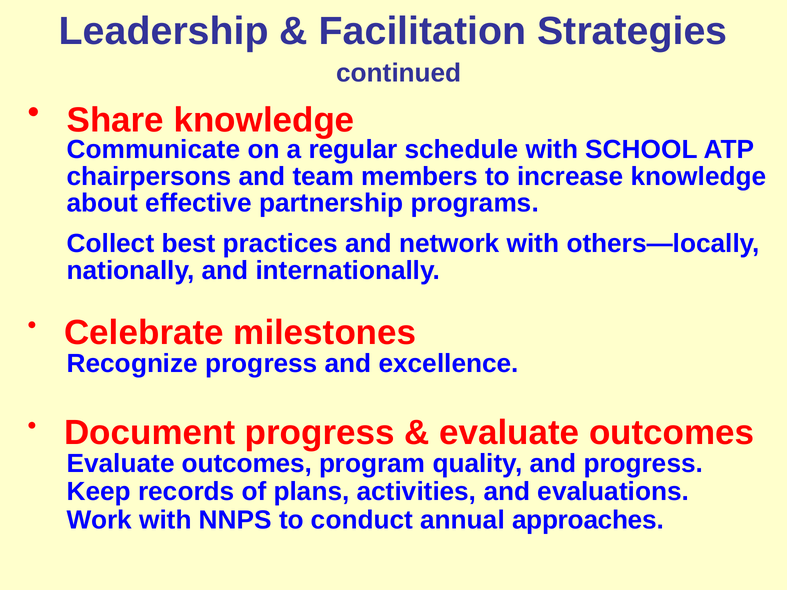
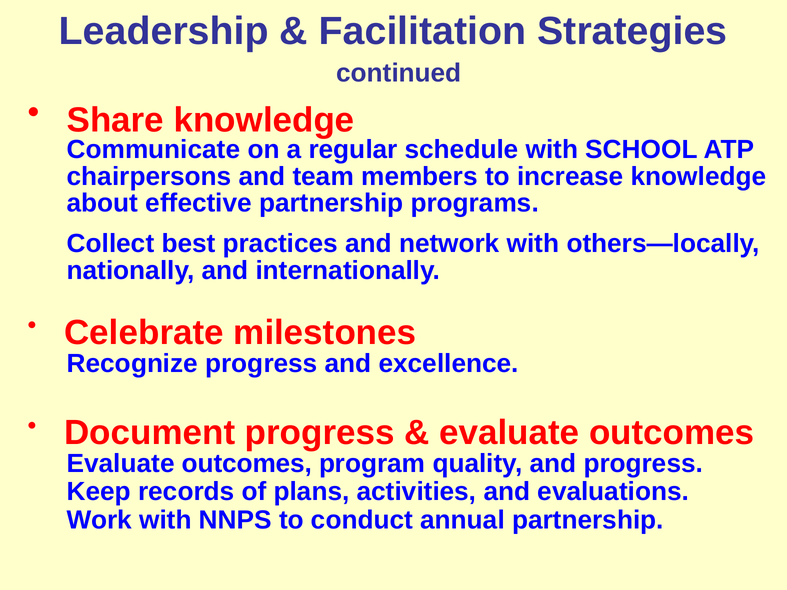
annual approaches: approaches -> partnership
